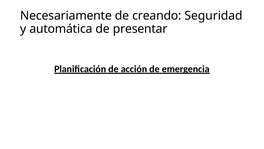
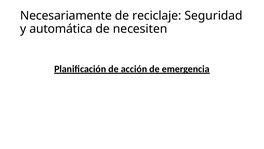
creando: creando -> reciclaje
presentar: presentar -> necesiten
